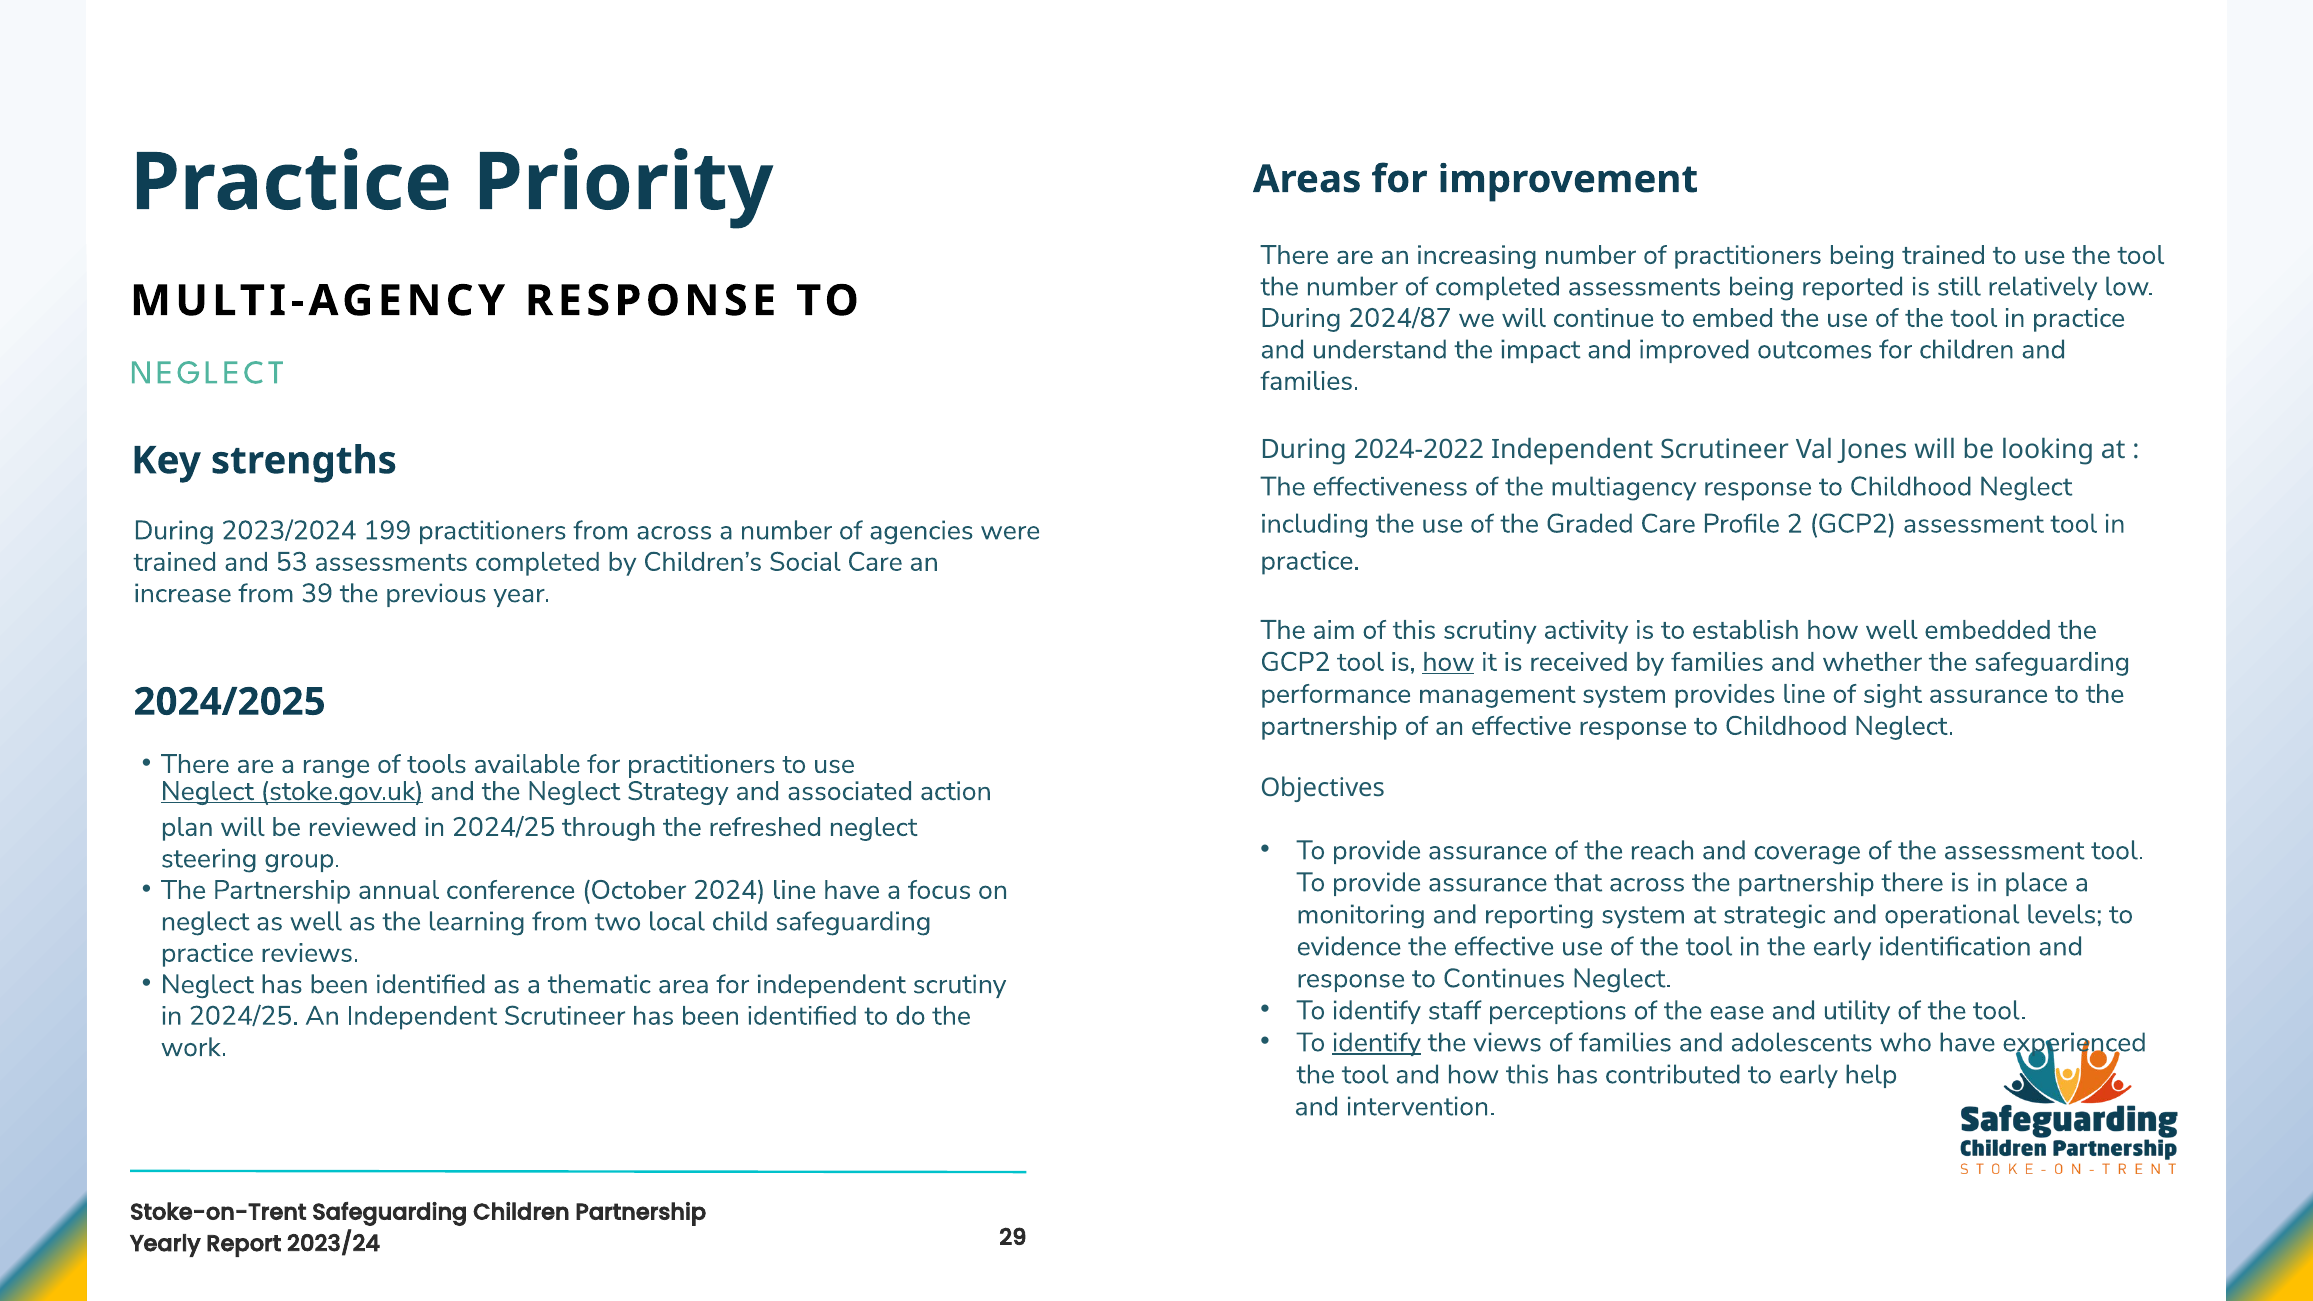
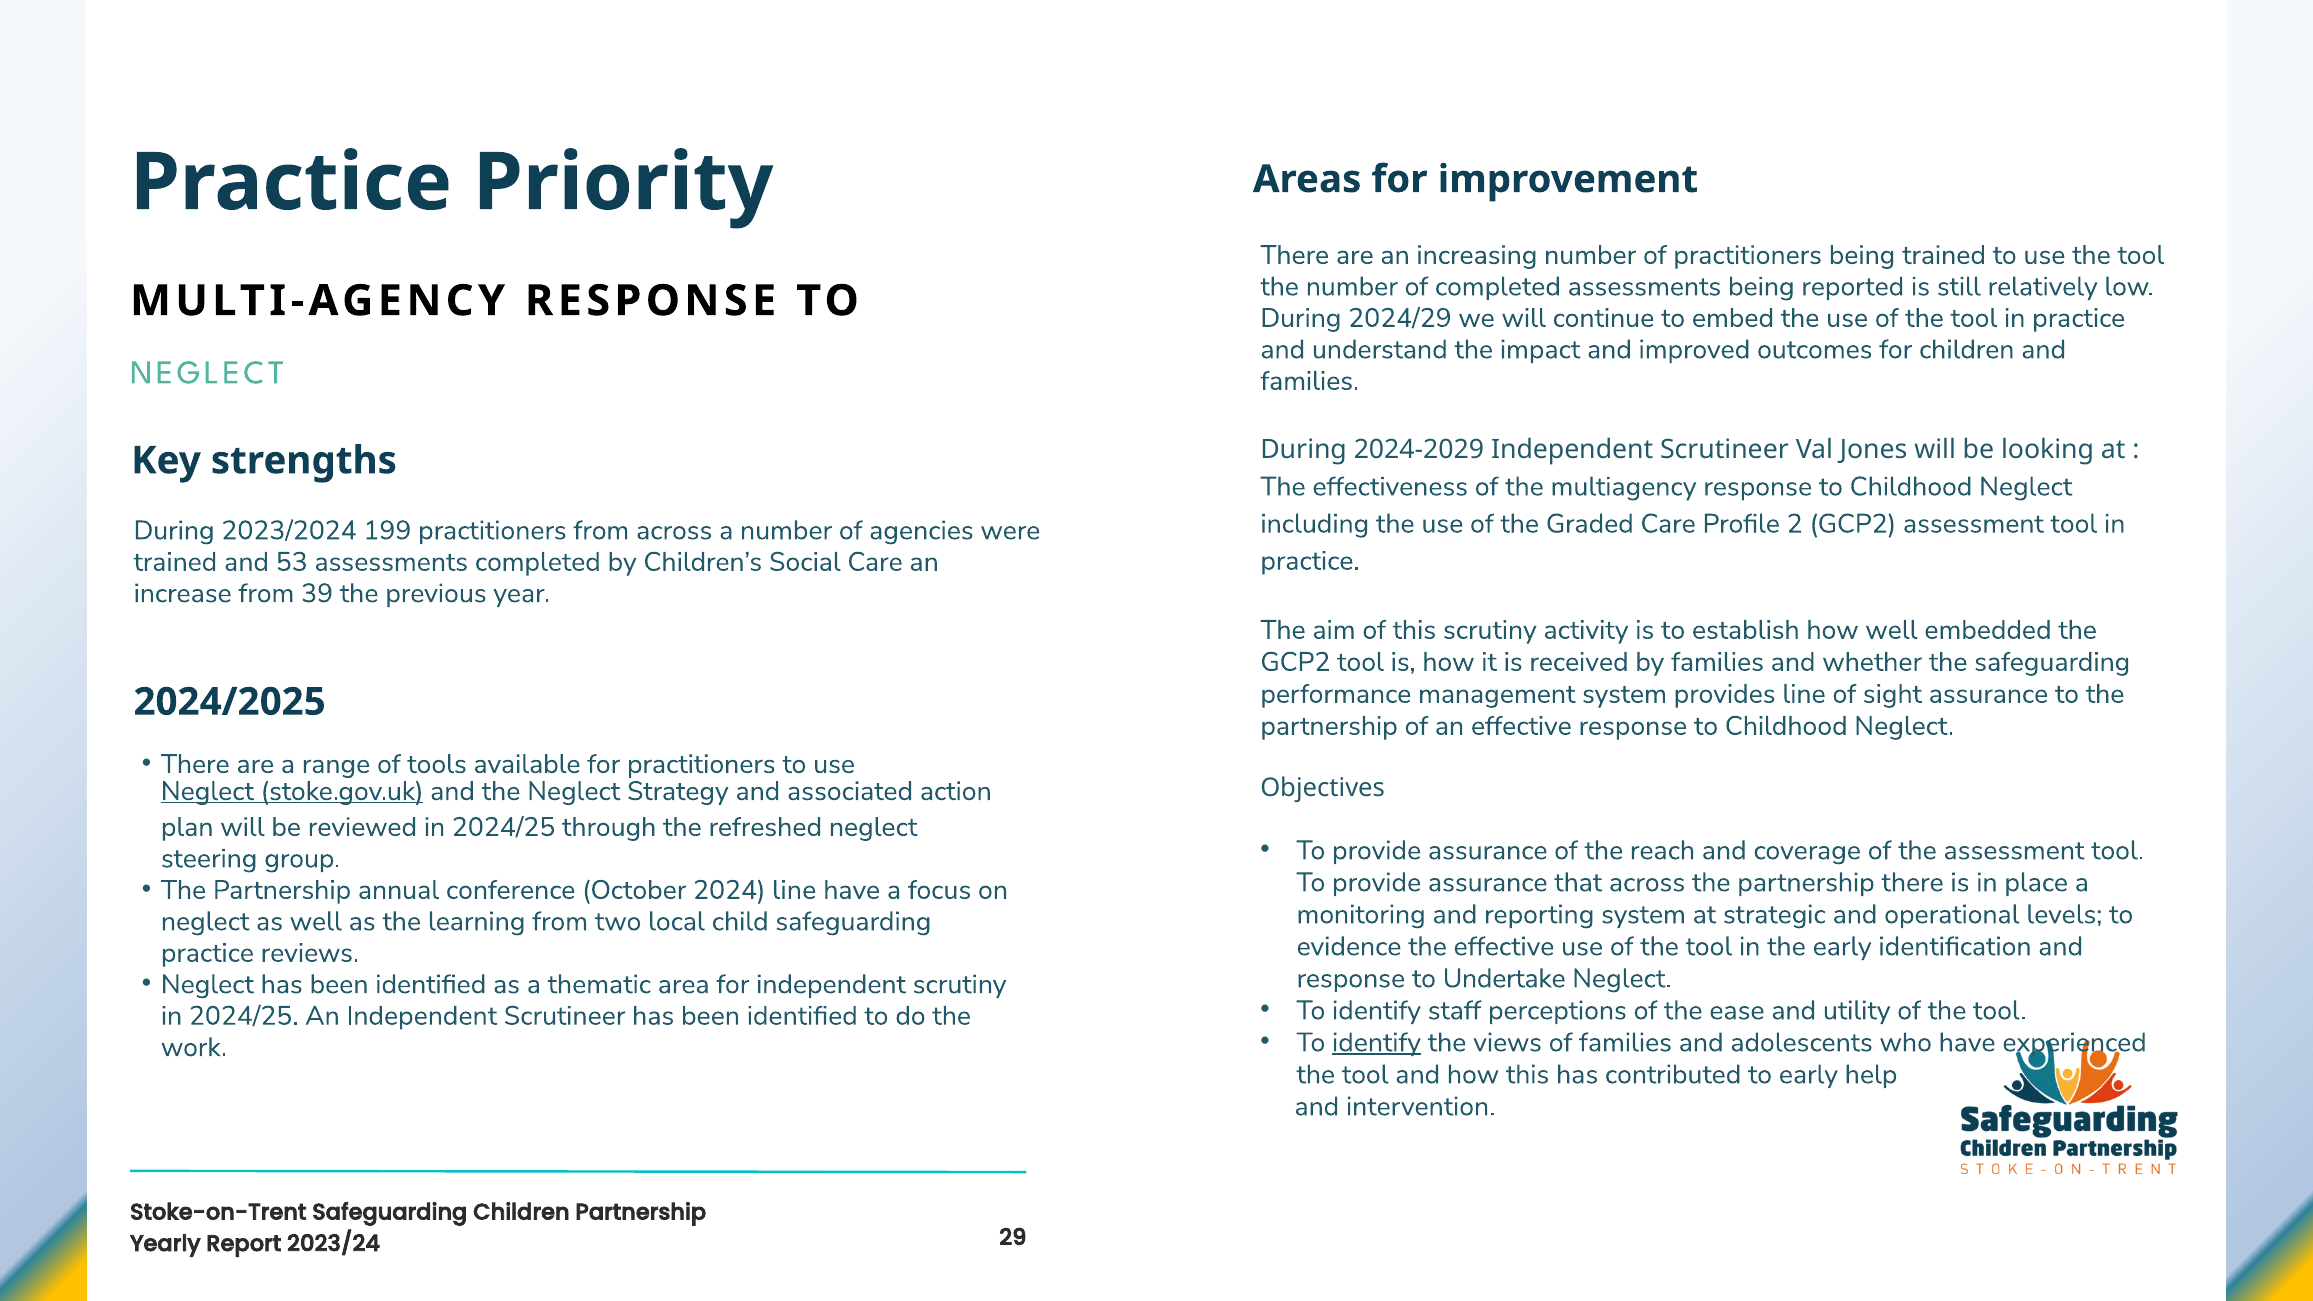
2024/87: 2024/87 -> 2024/29
2024-2022: 2024-2022 -> 2024-2029
how at (1448, 662) underline: present -> none
Continues: Continues -> Undertake
